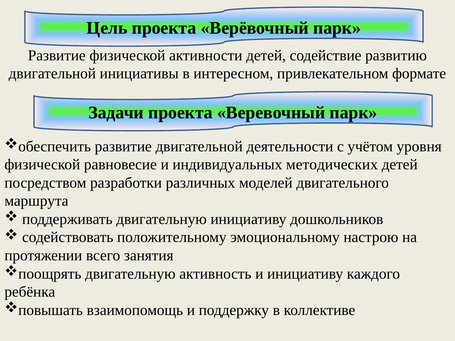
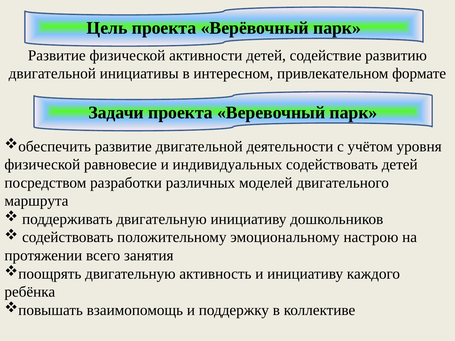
индивидуальных методических: методических -> содействовать
